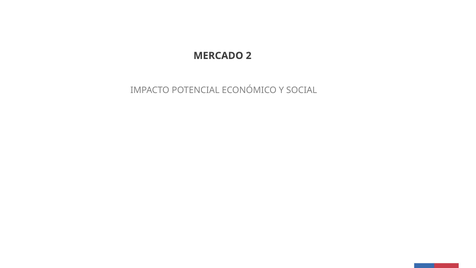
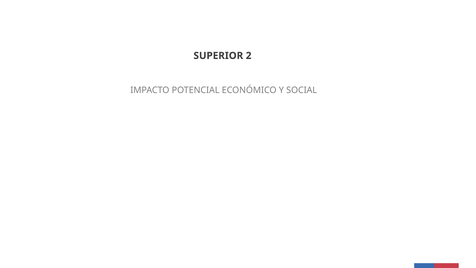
MERCADO: MERCADO -> SUPERIOR
